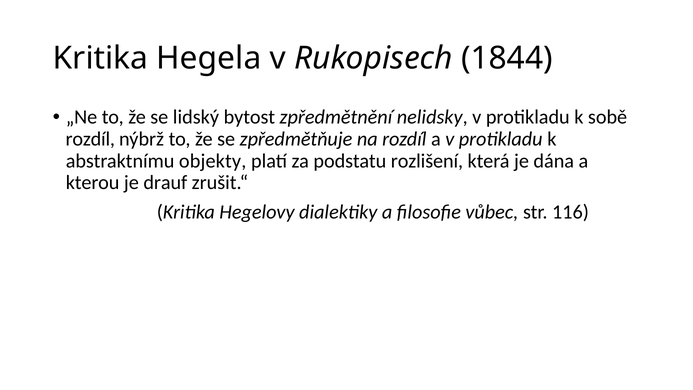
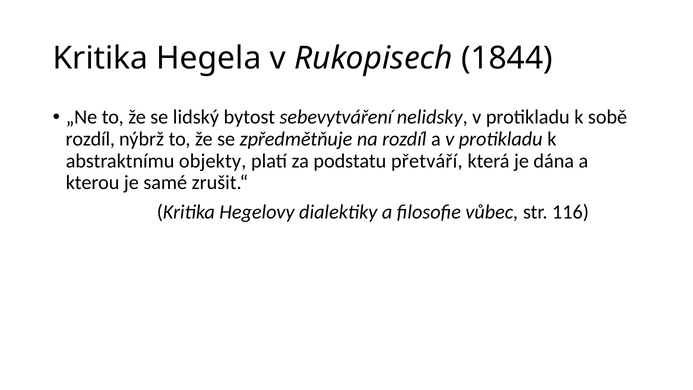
zpředmětnění: zpředmětnění -> sebevytváření
rozlišení: rozlišení -> přetváří
drauf: drauf -> samé
